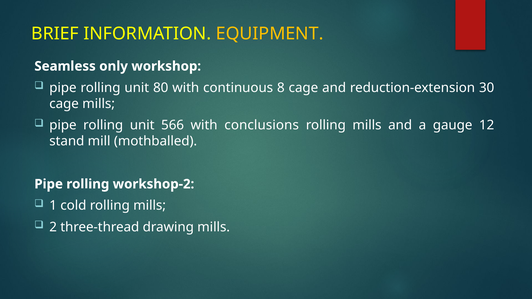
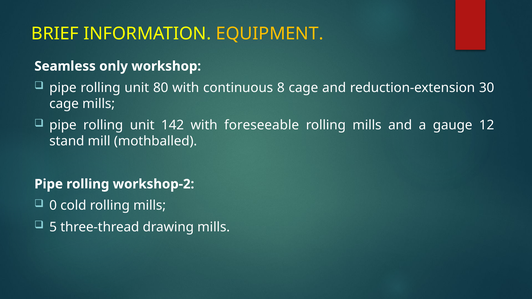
566: 566 -> 142
conclusions: conclusions -> foreseeable
1: 1 -> 0
2: 2 -> 5
